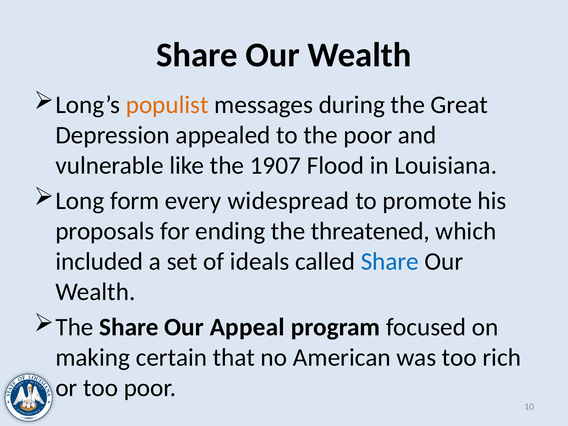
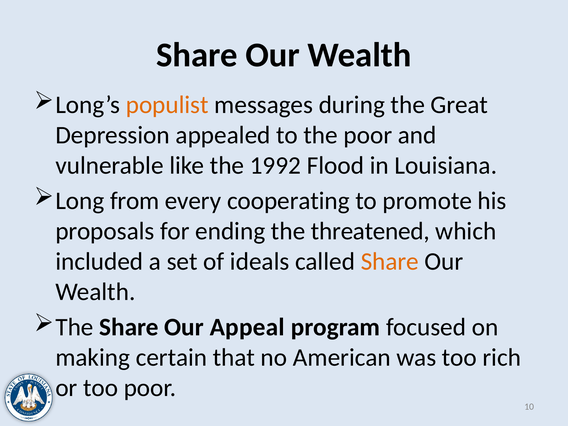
1907: 1907 -> 1992
form: form -> from
widespread: widespread -> cooperating
Share at (390, 262) colour: blue -> orange
